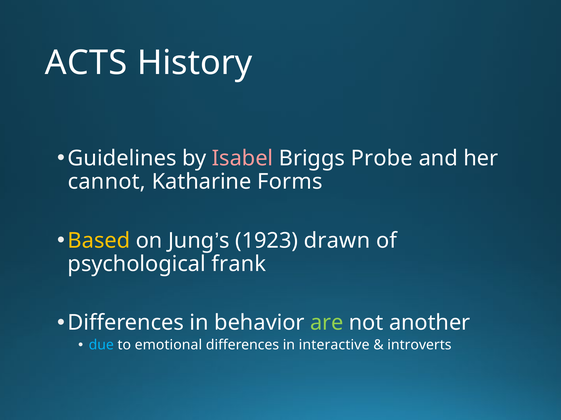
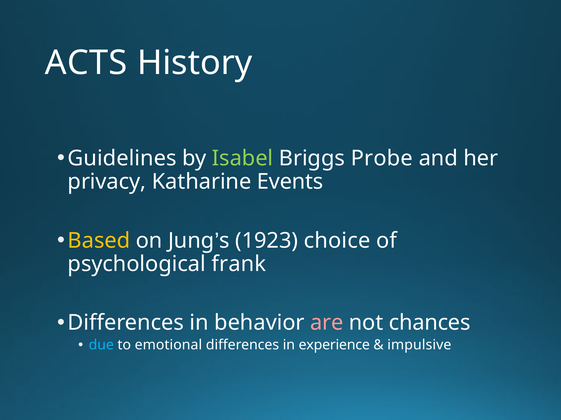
Isabel colour: pink -> light green
cannot: cannot -> privacy
Forms: Forms -> Events
drawn: drawn -> choice
are colour: light green -> pink
another: another -> chances
interactive: interactive -> experience
introverts: introverts -> impulsive
